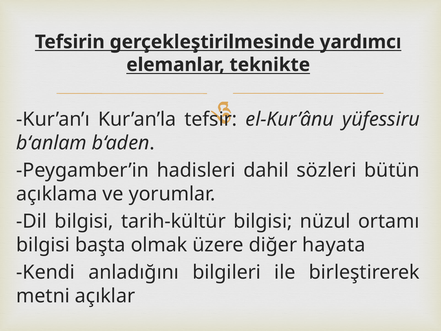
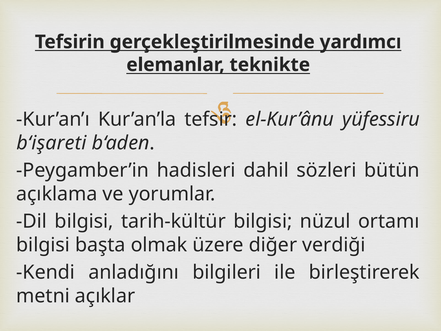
b‘anlam: b‘anlam -> b‘işareti
hayata: hayata -> verdiği
